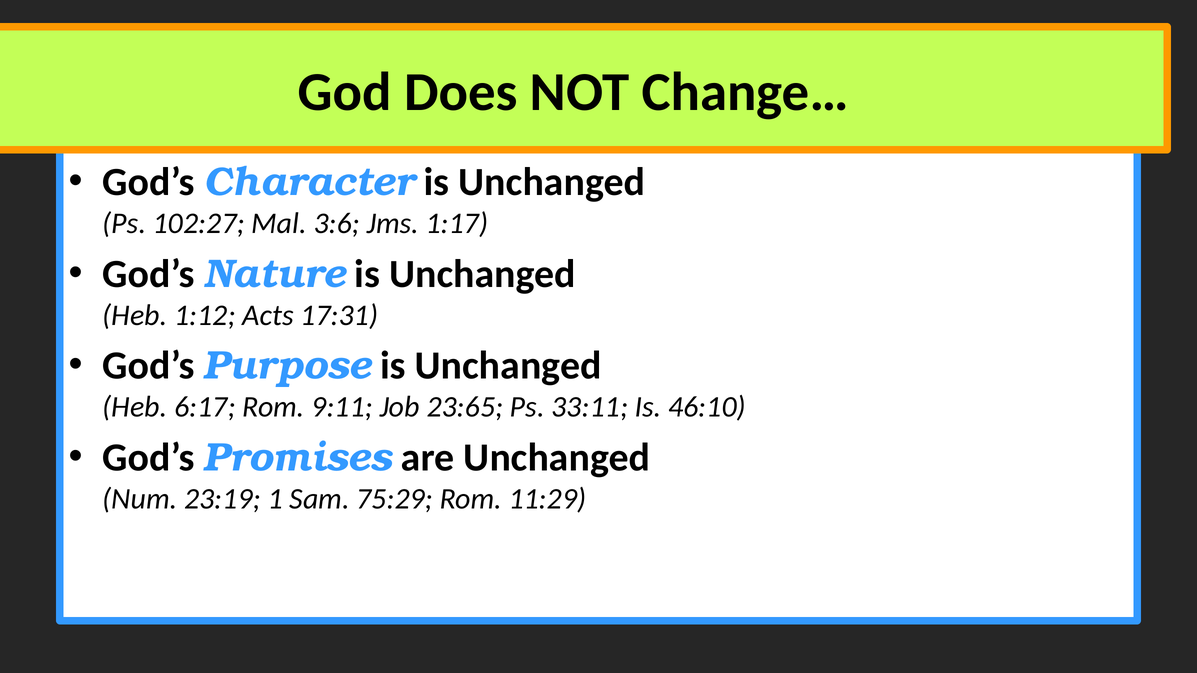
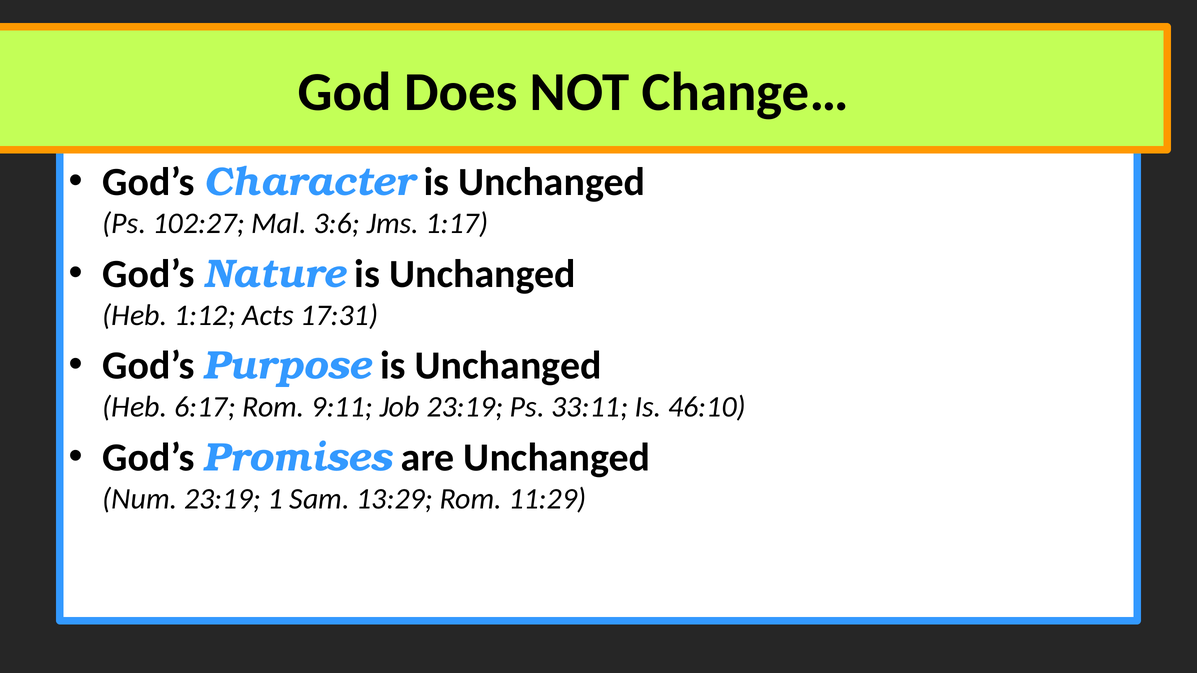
Job 23:65: 23:65 -> 23:19
75:29: 75:29 -> 13:29
